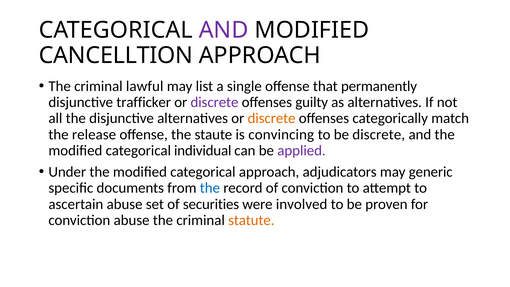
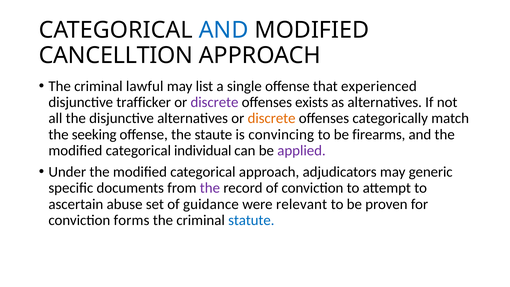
AND at (224, 30) colour: purple -> blue
permanently: permanently -> experienced
guilty: guilty -> exists
release: release -> seeking
be discrete: discrete -> firearms
the at (210, 188) colour: blue -> purple
securities: securities -> guidance
involved: involved -> relevant
conviction abuse: abuse -> forms
statute colour: orange -> blue
